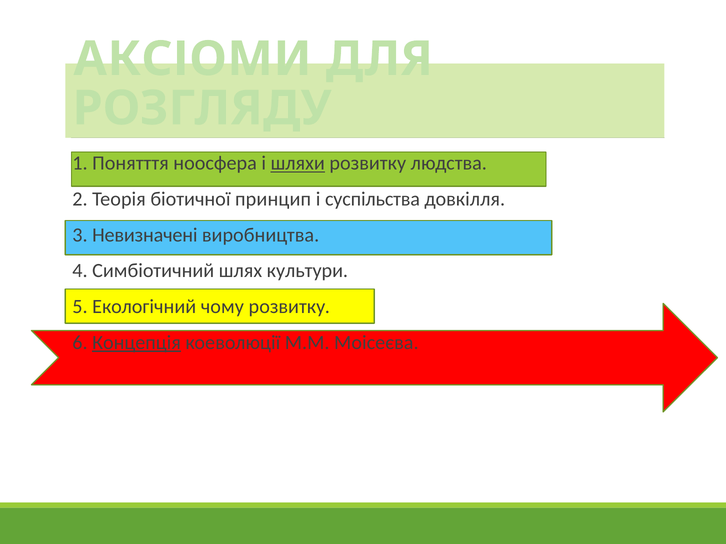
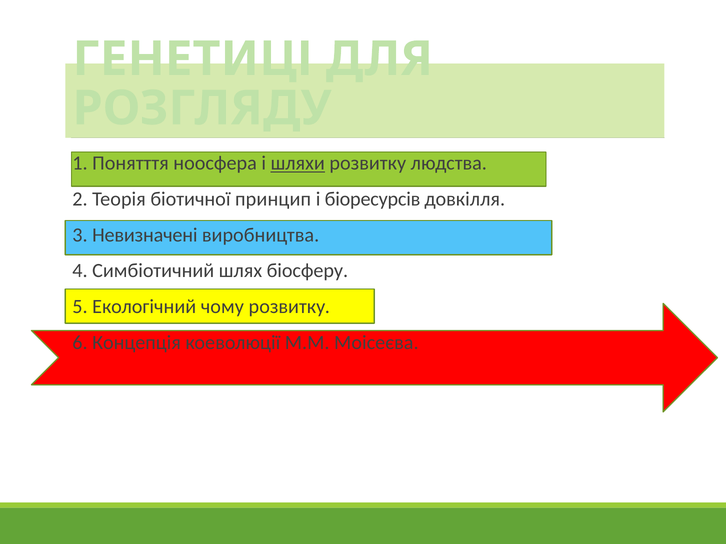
АКСІОМИ: АКСІОМИ -> ГЕНЕТИЦІ
суспільства: суспільства -> біоресурсів
культури: культури -> біосферу
Концепція underline: present -> none
